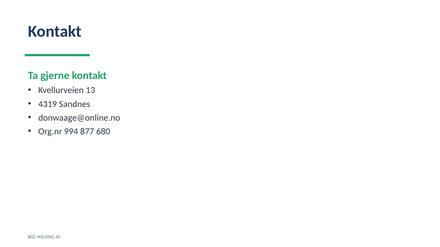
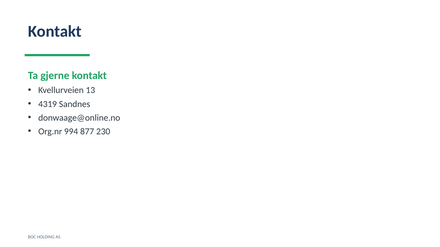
680: 680 -> 230
